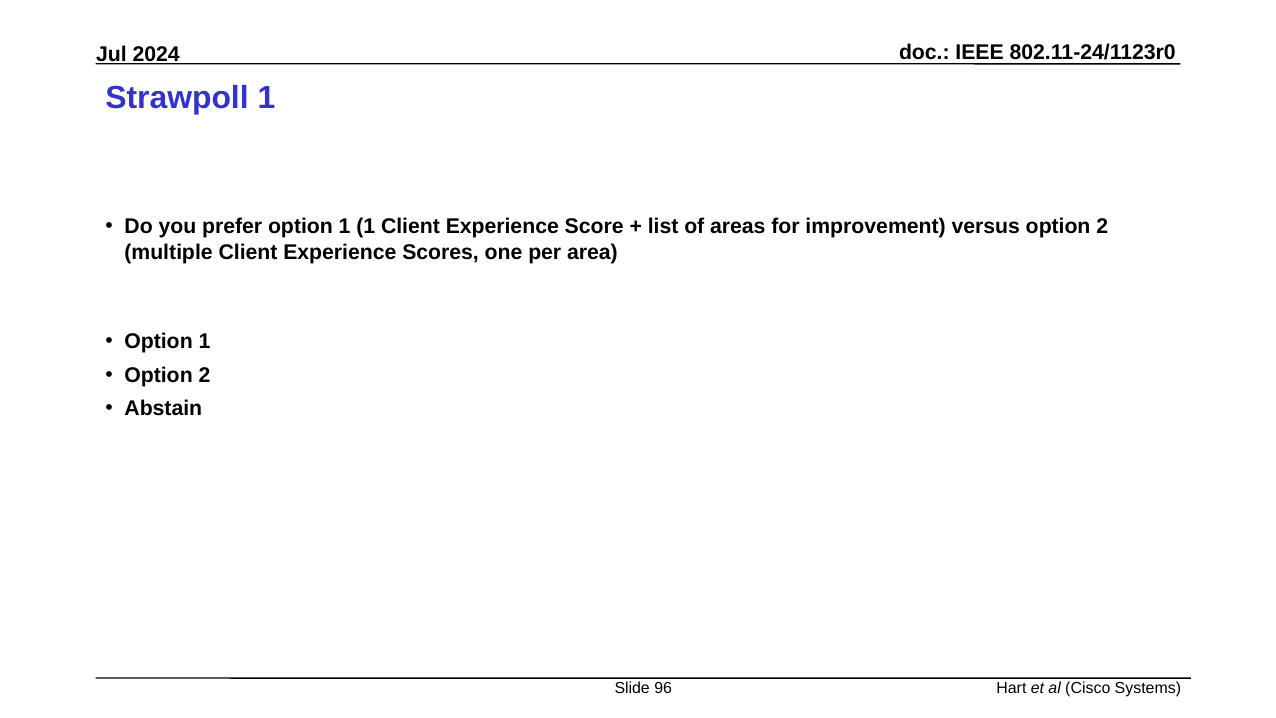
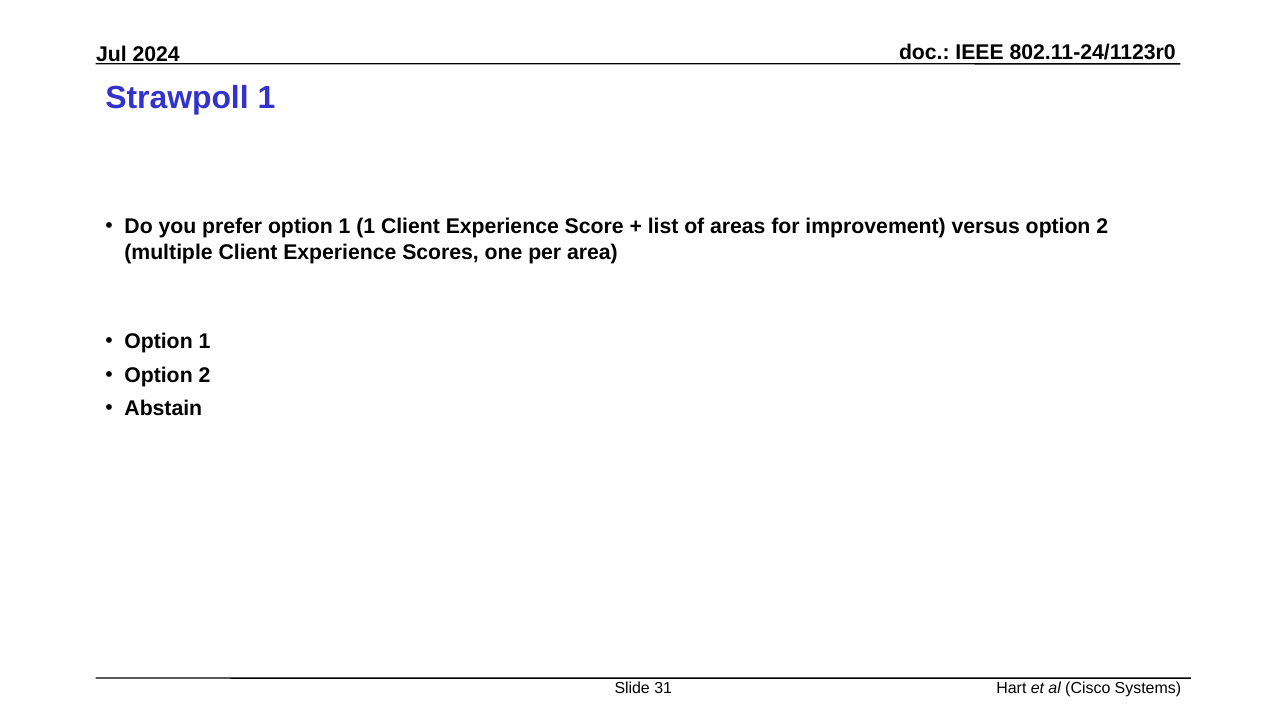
96: 96 -> 31
